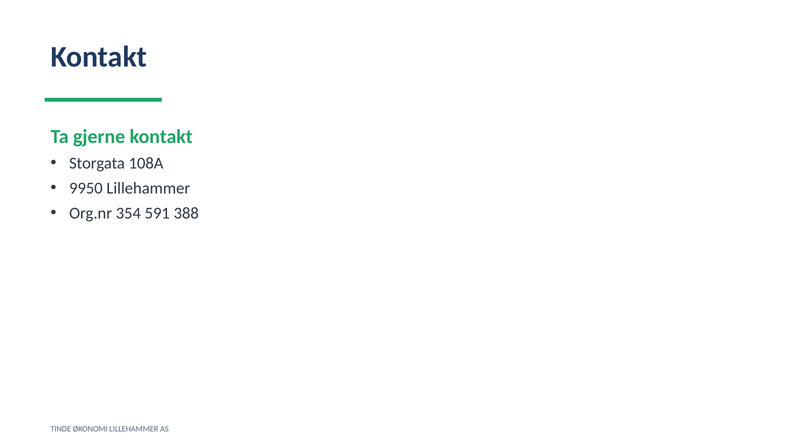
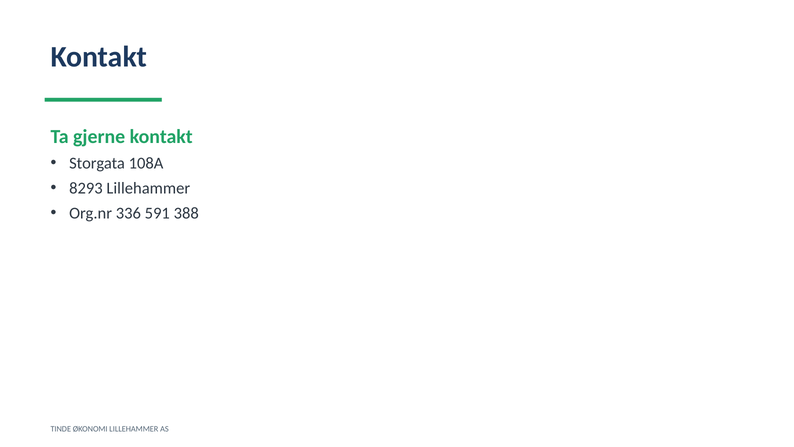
9950: 9950 -> 8293
354: 354 -> 336
